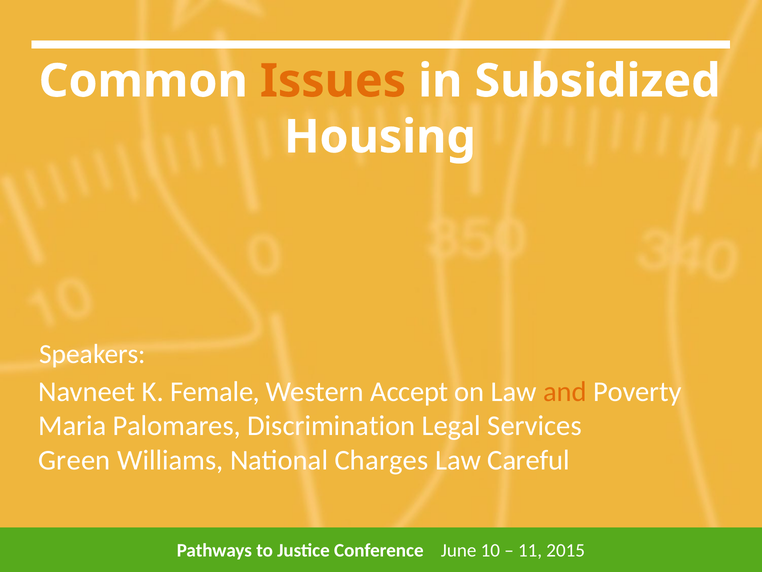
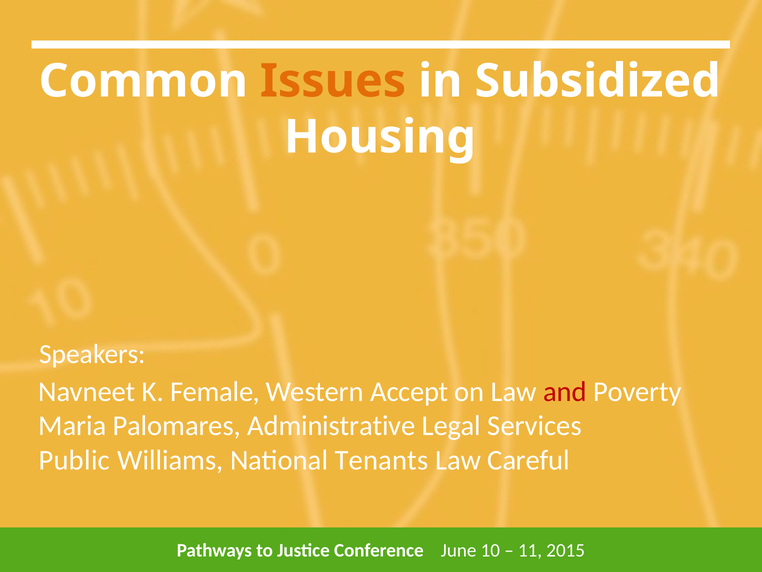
and colour: orange -> red
Discrimination: Discrimination -> Administrative
Green: Green -> Public
Charges: Charges -> Tenants
